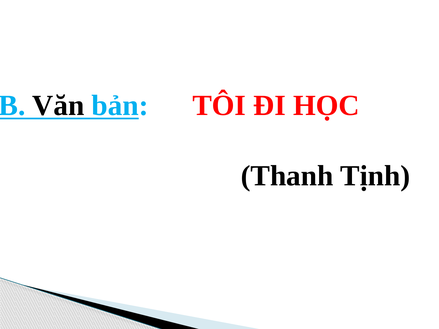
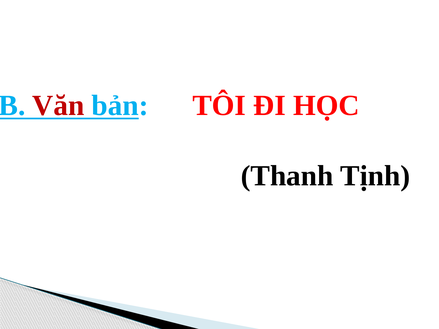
Văn colour: black -> red
